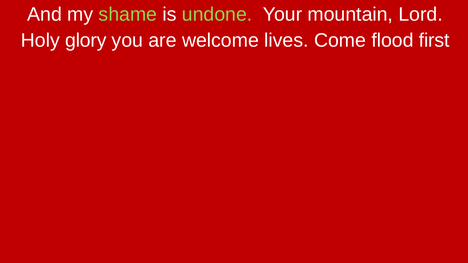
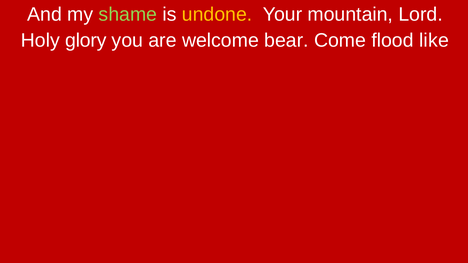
undone colour: light green -> yellow
lives: lives -> bear
first: first -> like
